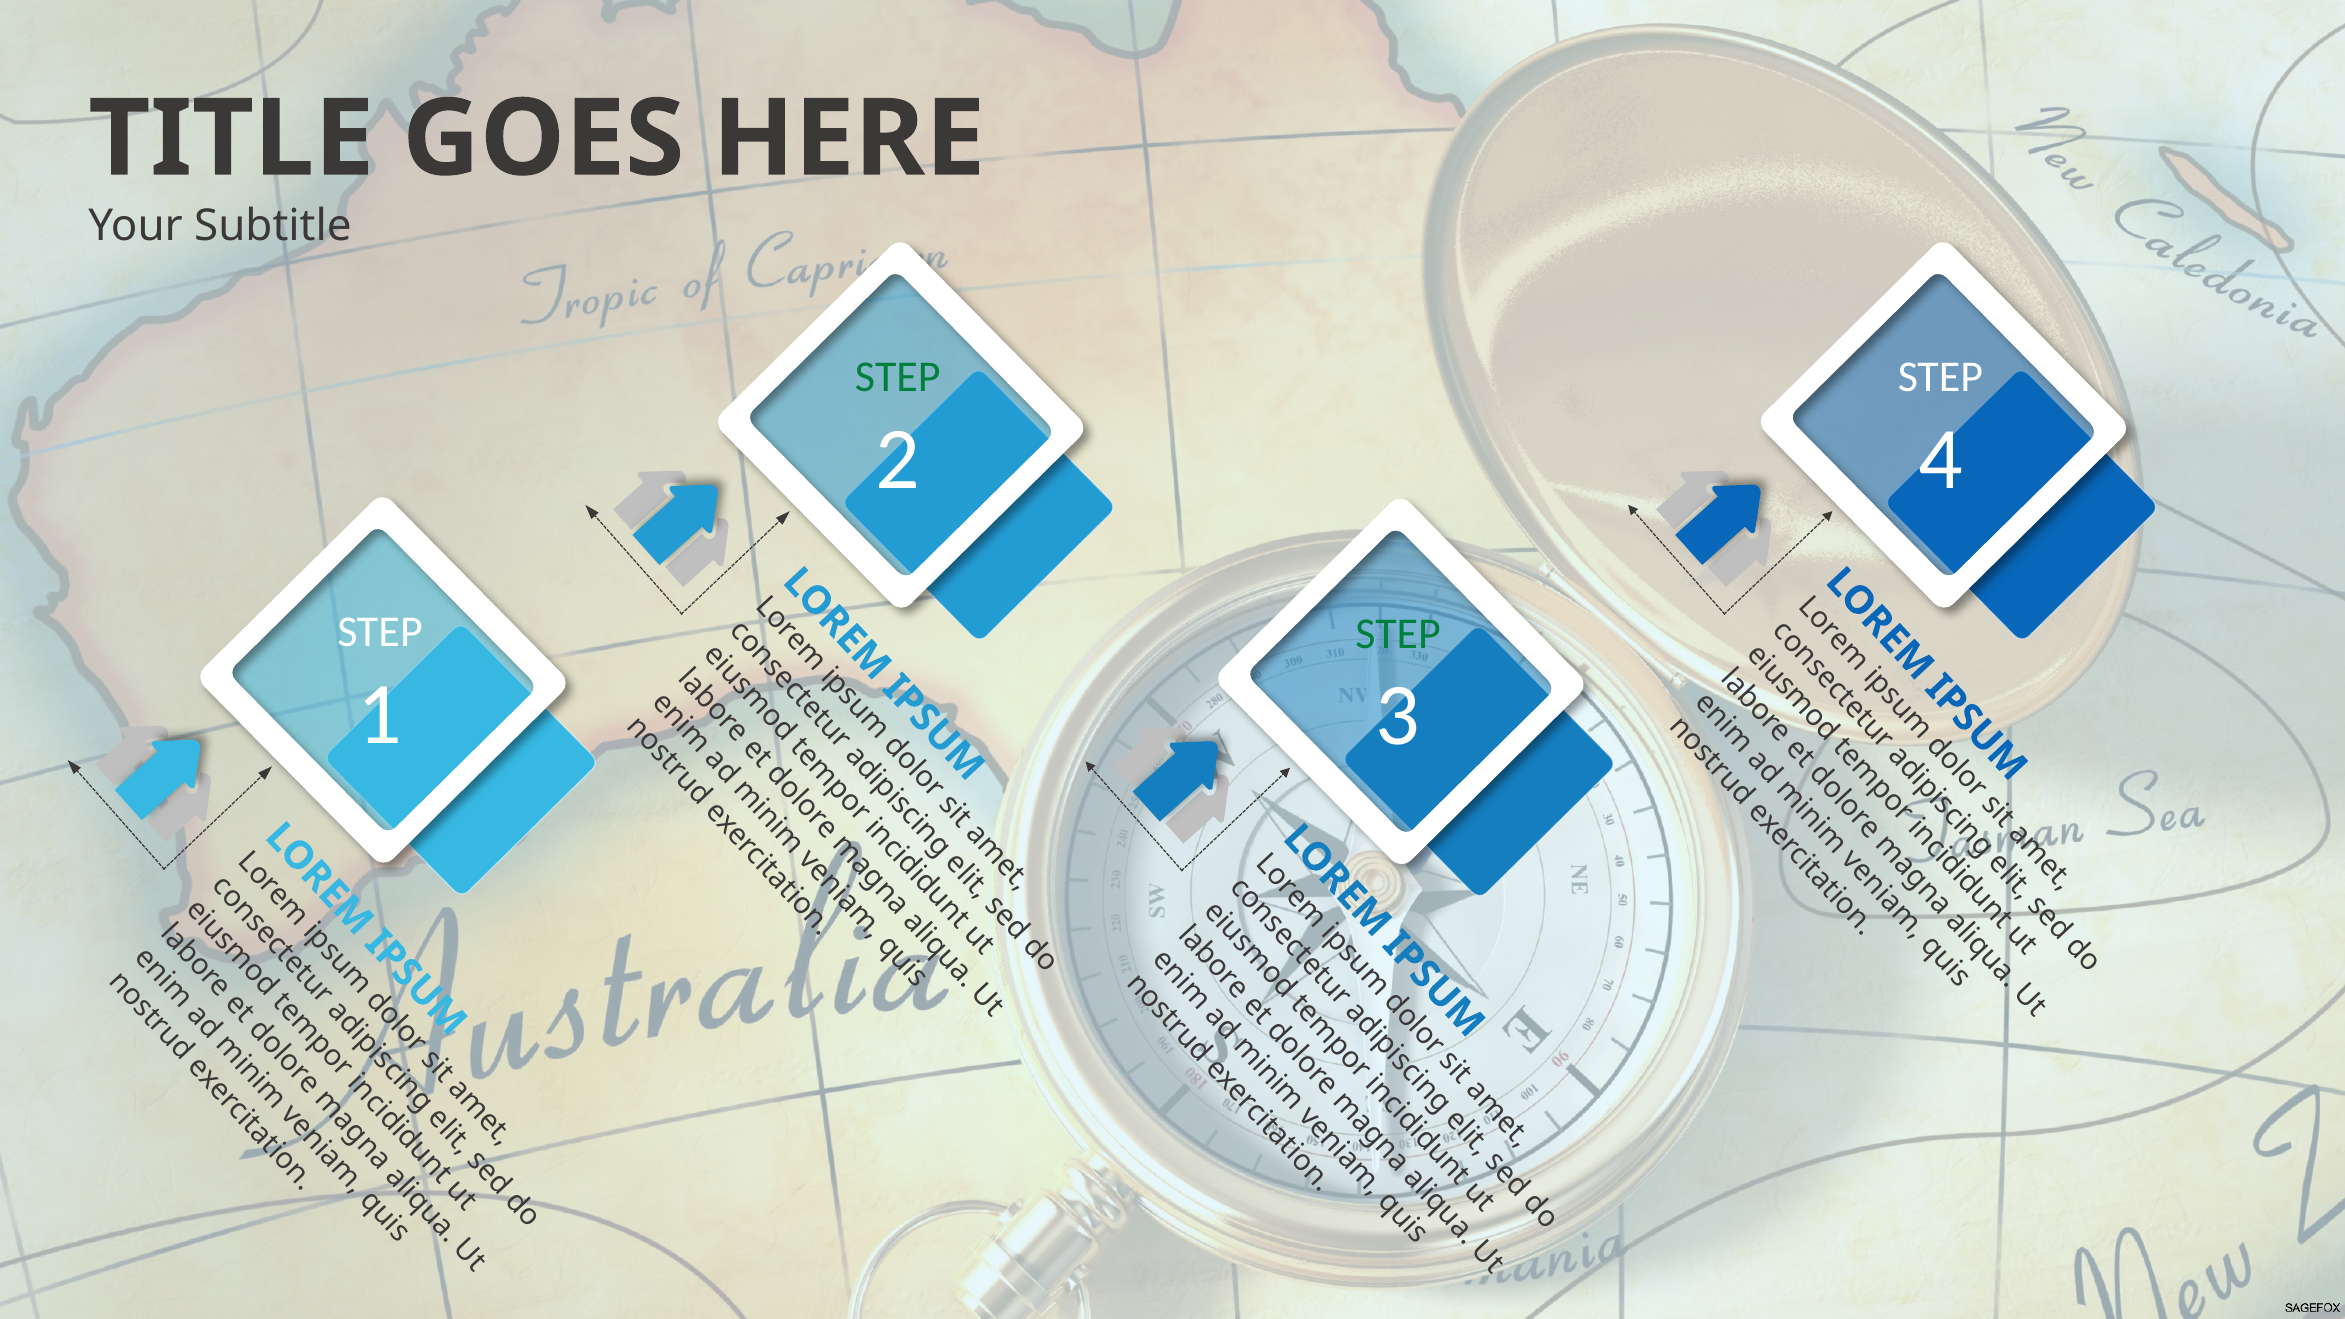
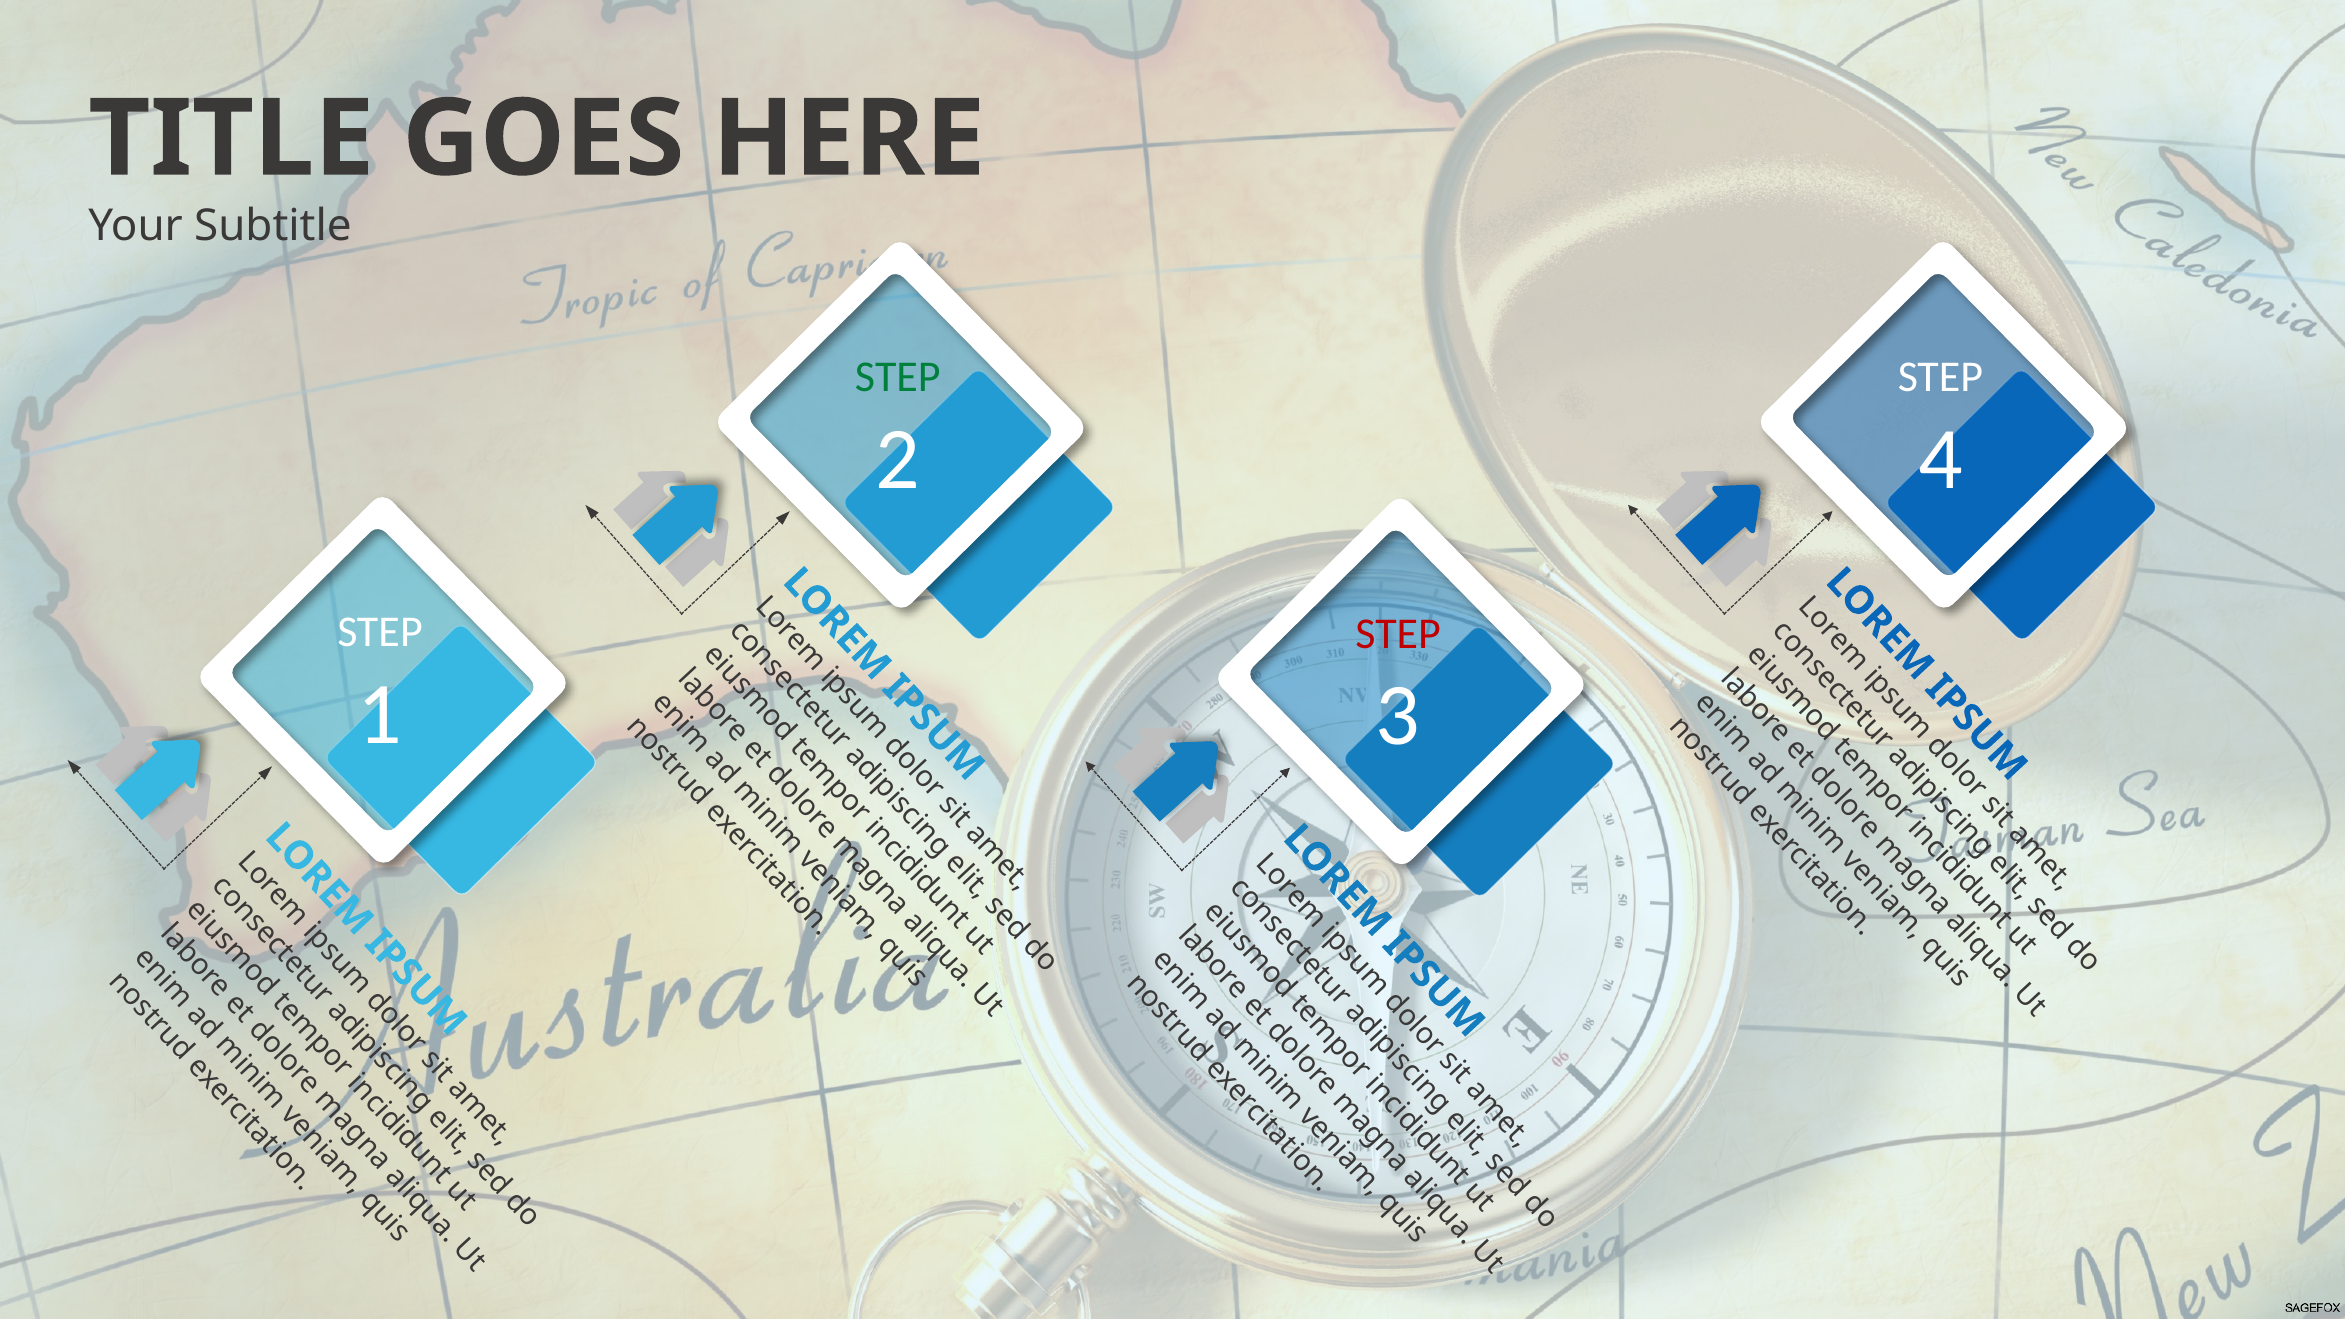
STEP at (1398, 634) colour: green -> red
